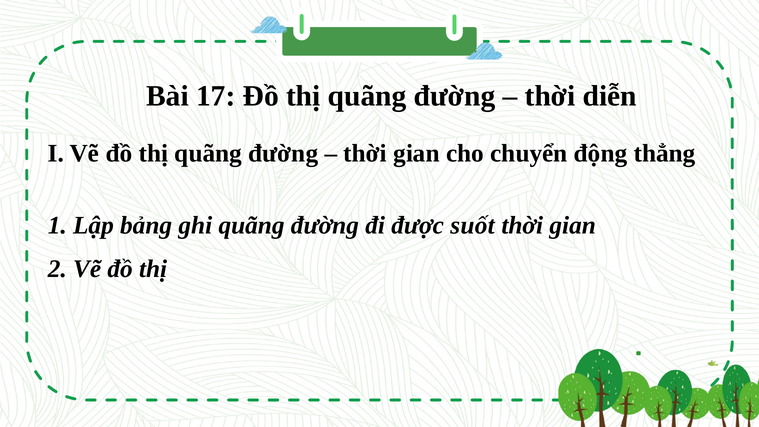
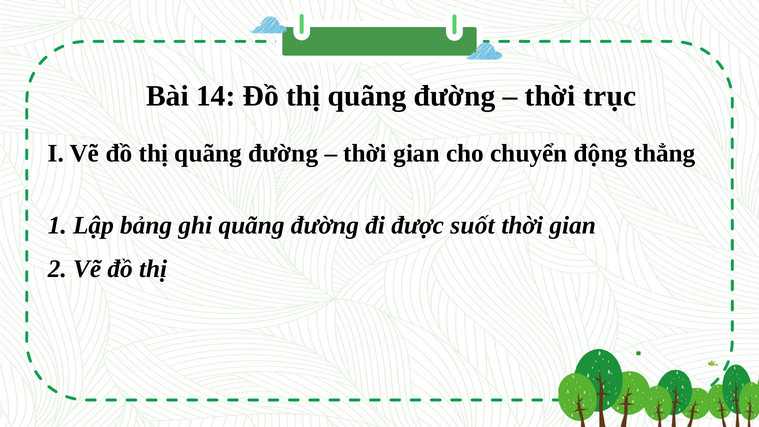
17: 17 -> 14
diễn: diễn -> trục
